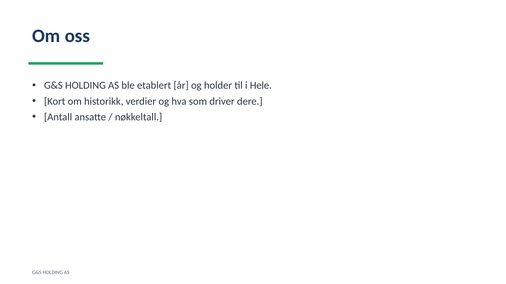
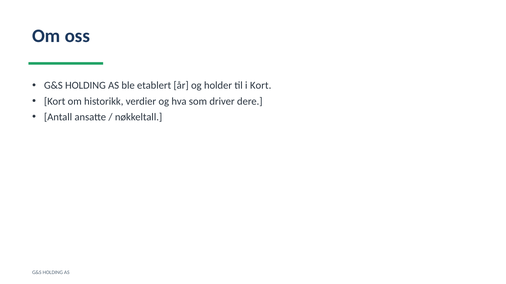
i Hele: Hele -> Kort
